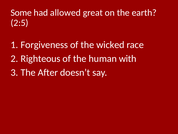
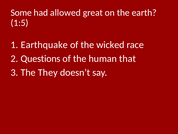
2:5: 2:5 -> 1:5
Forgiveness: Forgiveness -> Earthquake
Righteous: Righteous -> Questions
with: with -> that
After: After -> They
